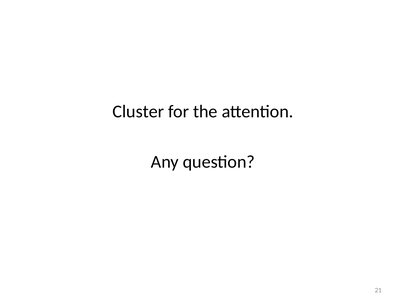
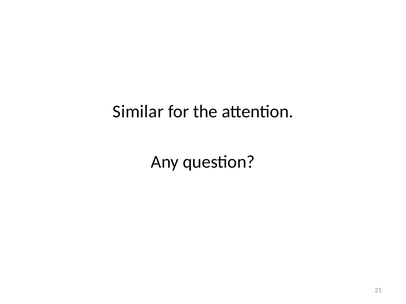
Cluster: Cluster -> Similar
